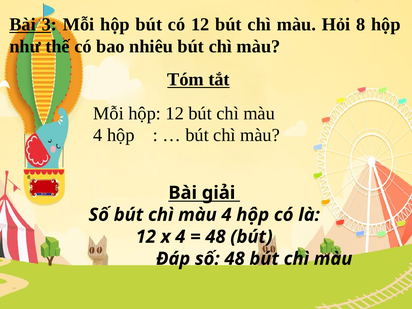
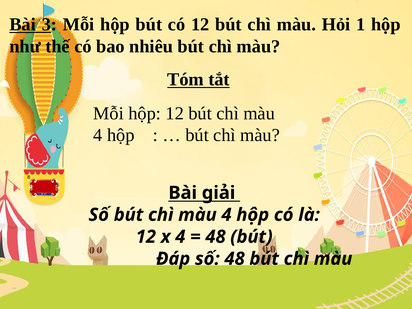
8: 8 -> 1
